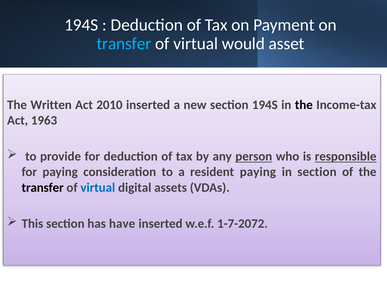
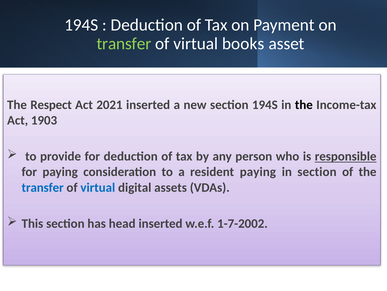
transfer at (124, 44) colour: light blue -> light green
would: would -> books
Written: Written -> Respect
2010: 2010 -> 2021
1963: 1963 -> 1903
person underline: present -> none
transfer at (43, 187) colour: black -> blue
have: have -> head
1-7-2072: 1-7-2072 -> 1-7-2002
